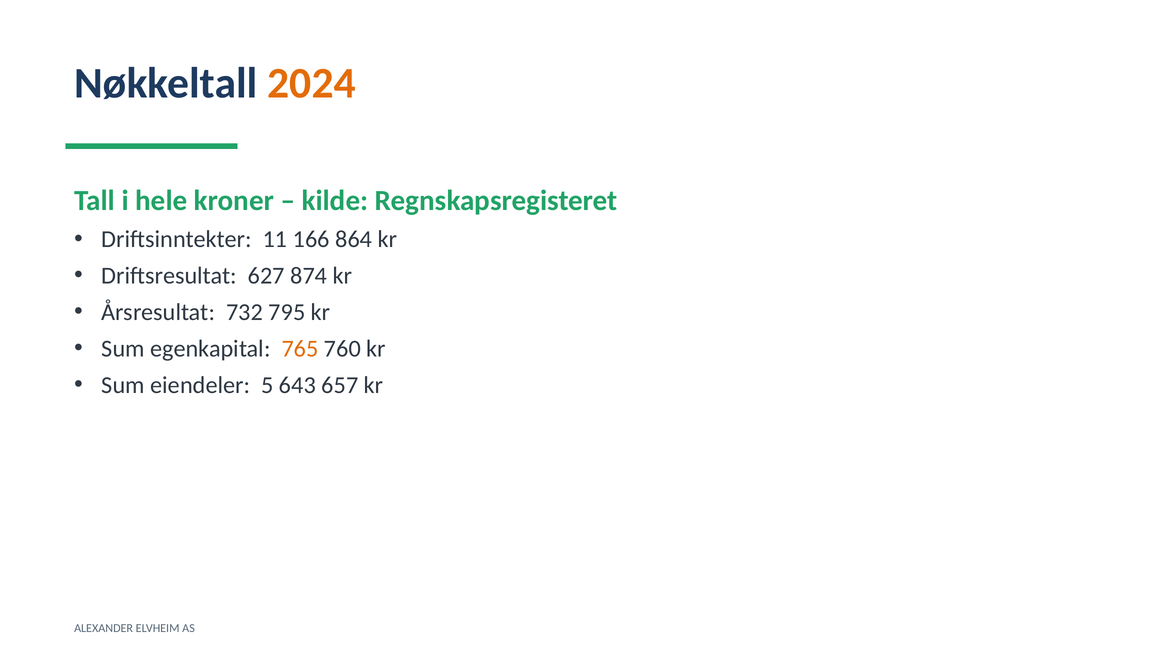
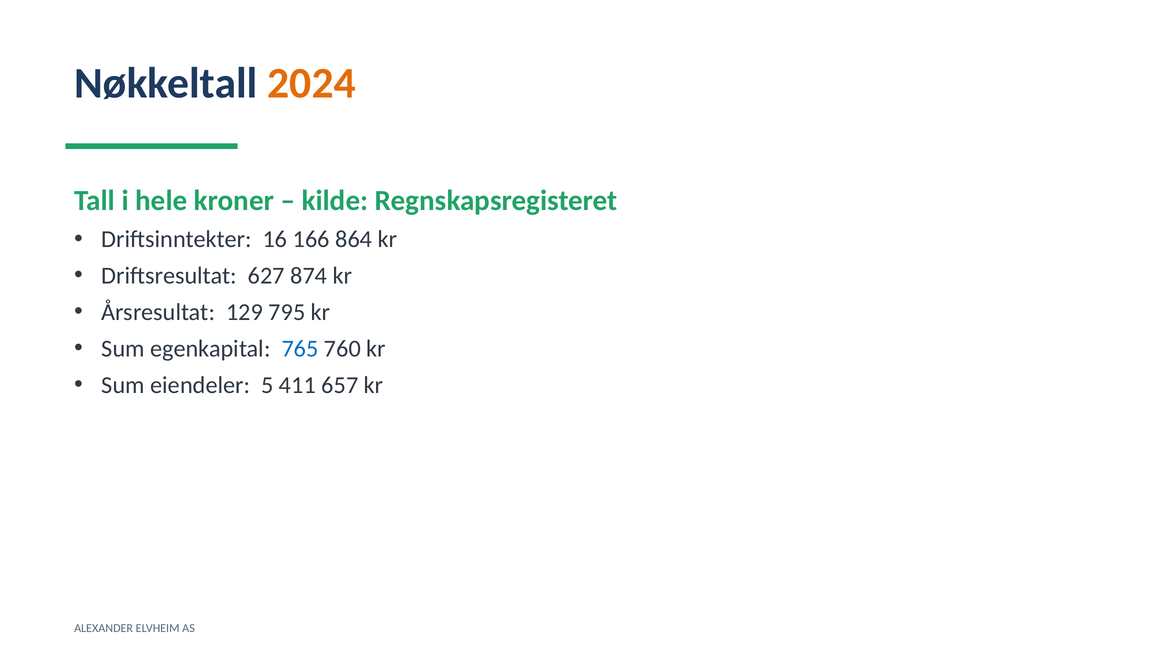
11: 11 -> 16
732: 732 -> 129
765 colour: orange -> blue
643: 643 -> 411
